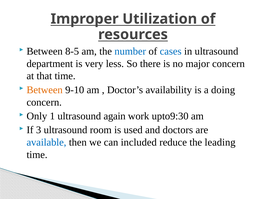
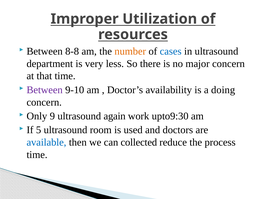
8-5: 8-5 -> 8-8
number colour: blue -> orange
Between at (45, 90) colour: orange -> purple
1: 1 -> 9
3: 3 -> 5
included: included -> collected
leading: leading -> process
